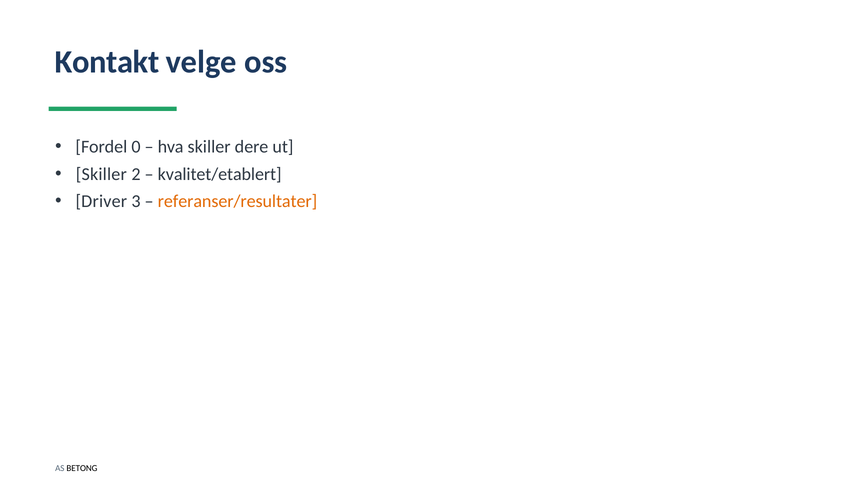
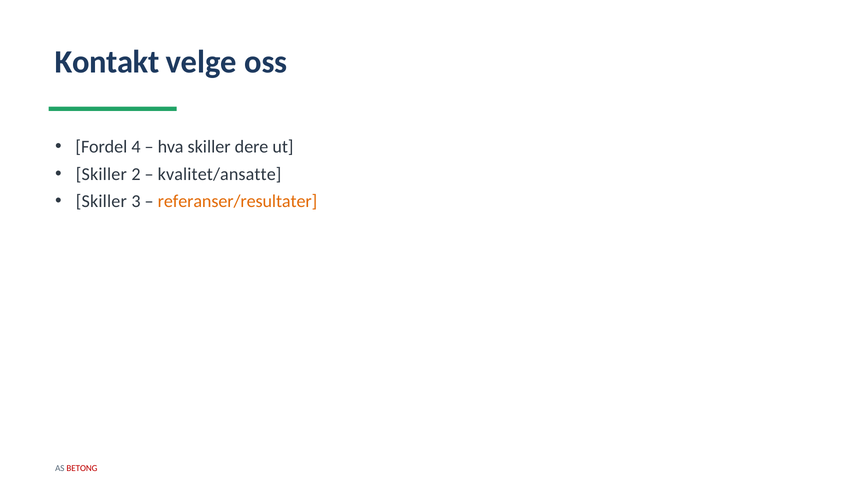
0: 0 -> 4
kvalitet/etablert: kvalitet/etablert -> kvalitet/ansatte
Driver at (101, 201): Driver -> Skiller
BETONG colour: black -> red
